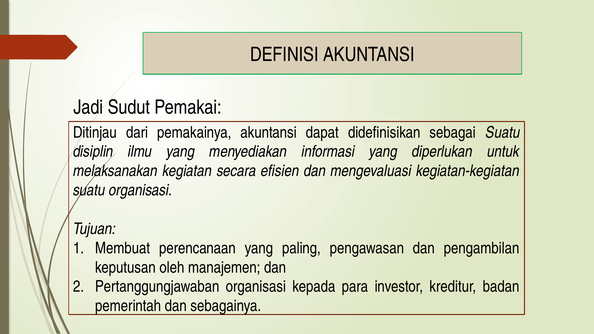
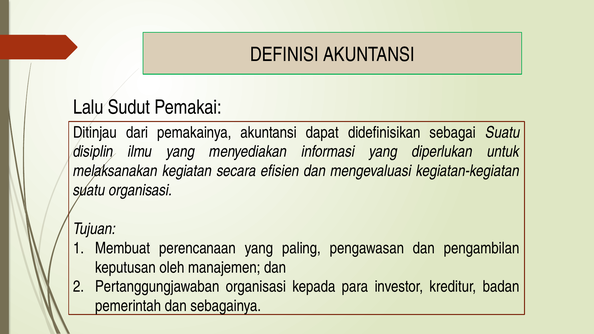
Jadi: Jadi -> Lalu
